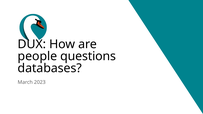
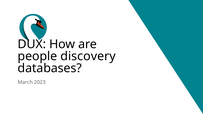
questions: questions -> discovery
